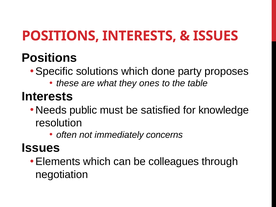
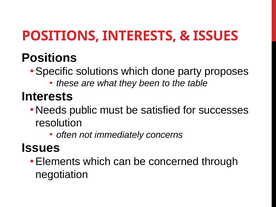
ones: ones -> been
knowledge: knowledge -> successes
colleagues: colleagues -> concerned
